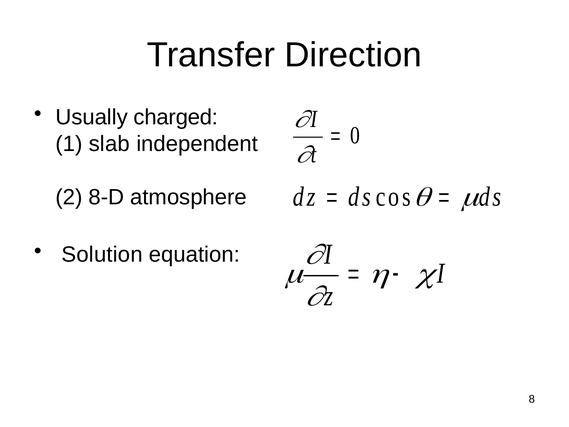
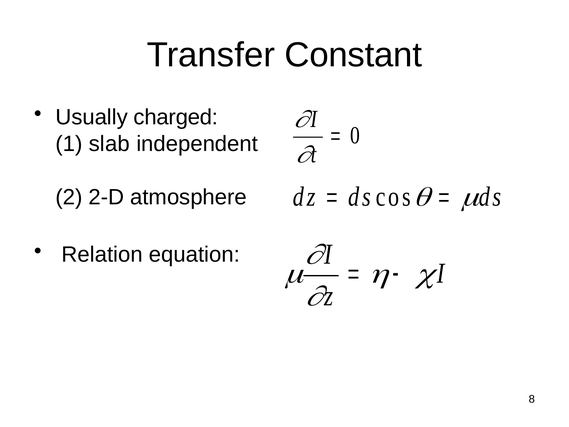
Direction: Direction -> Constant
8-D: 8-D -> 2-D
Solution: Solution -> Relation
